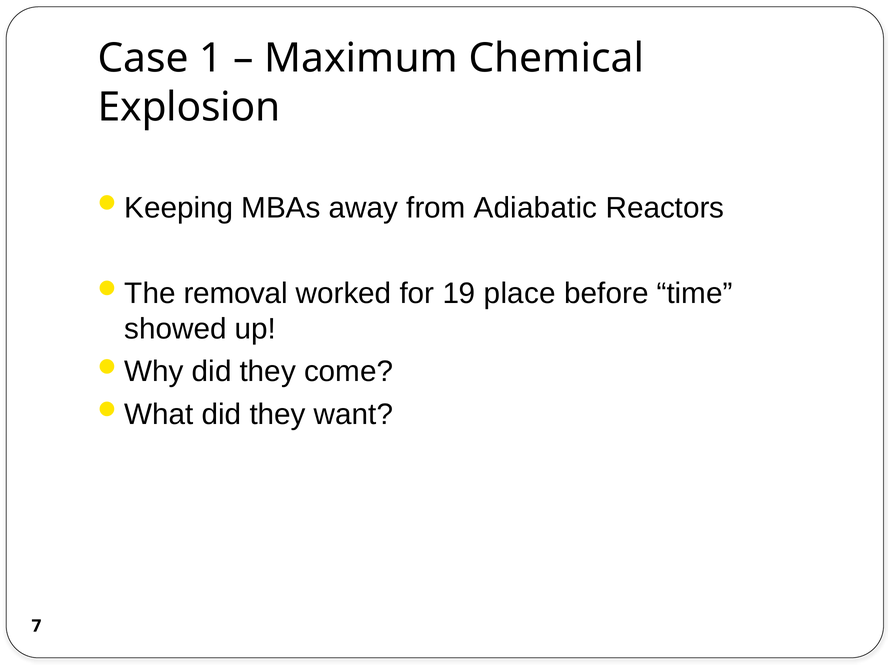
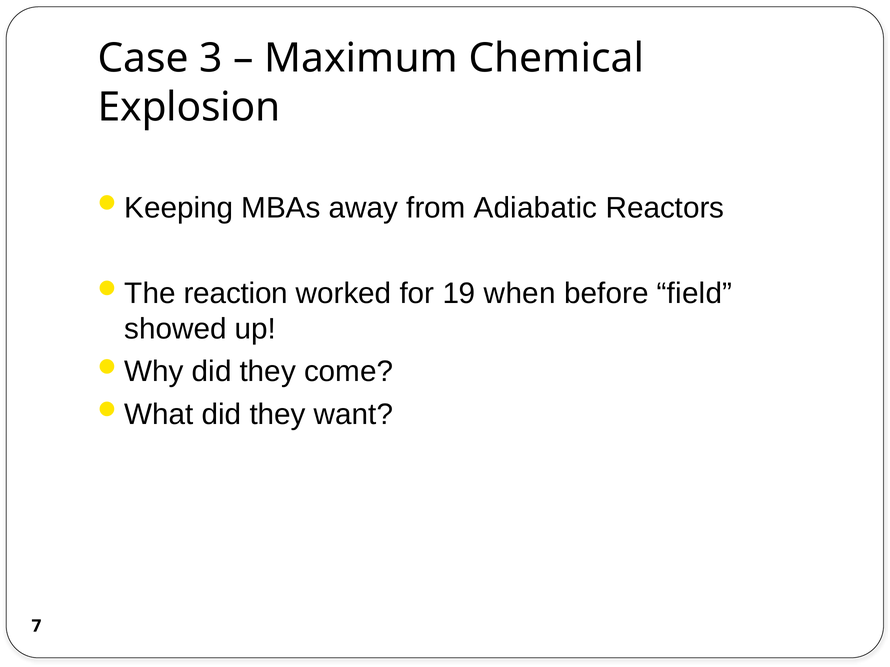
1: 1 -> 3
removal: removal -> reaction
place: place -> when
time: time -> field
